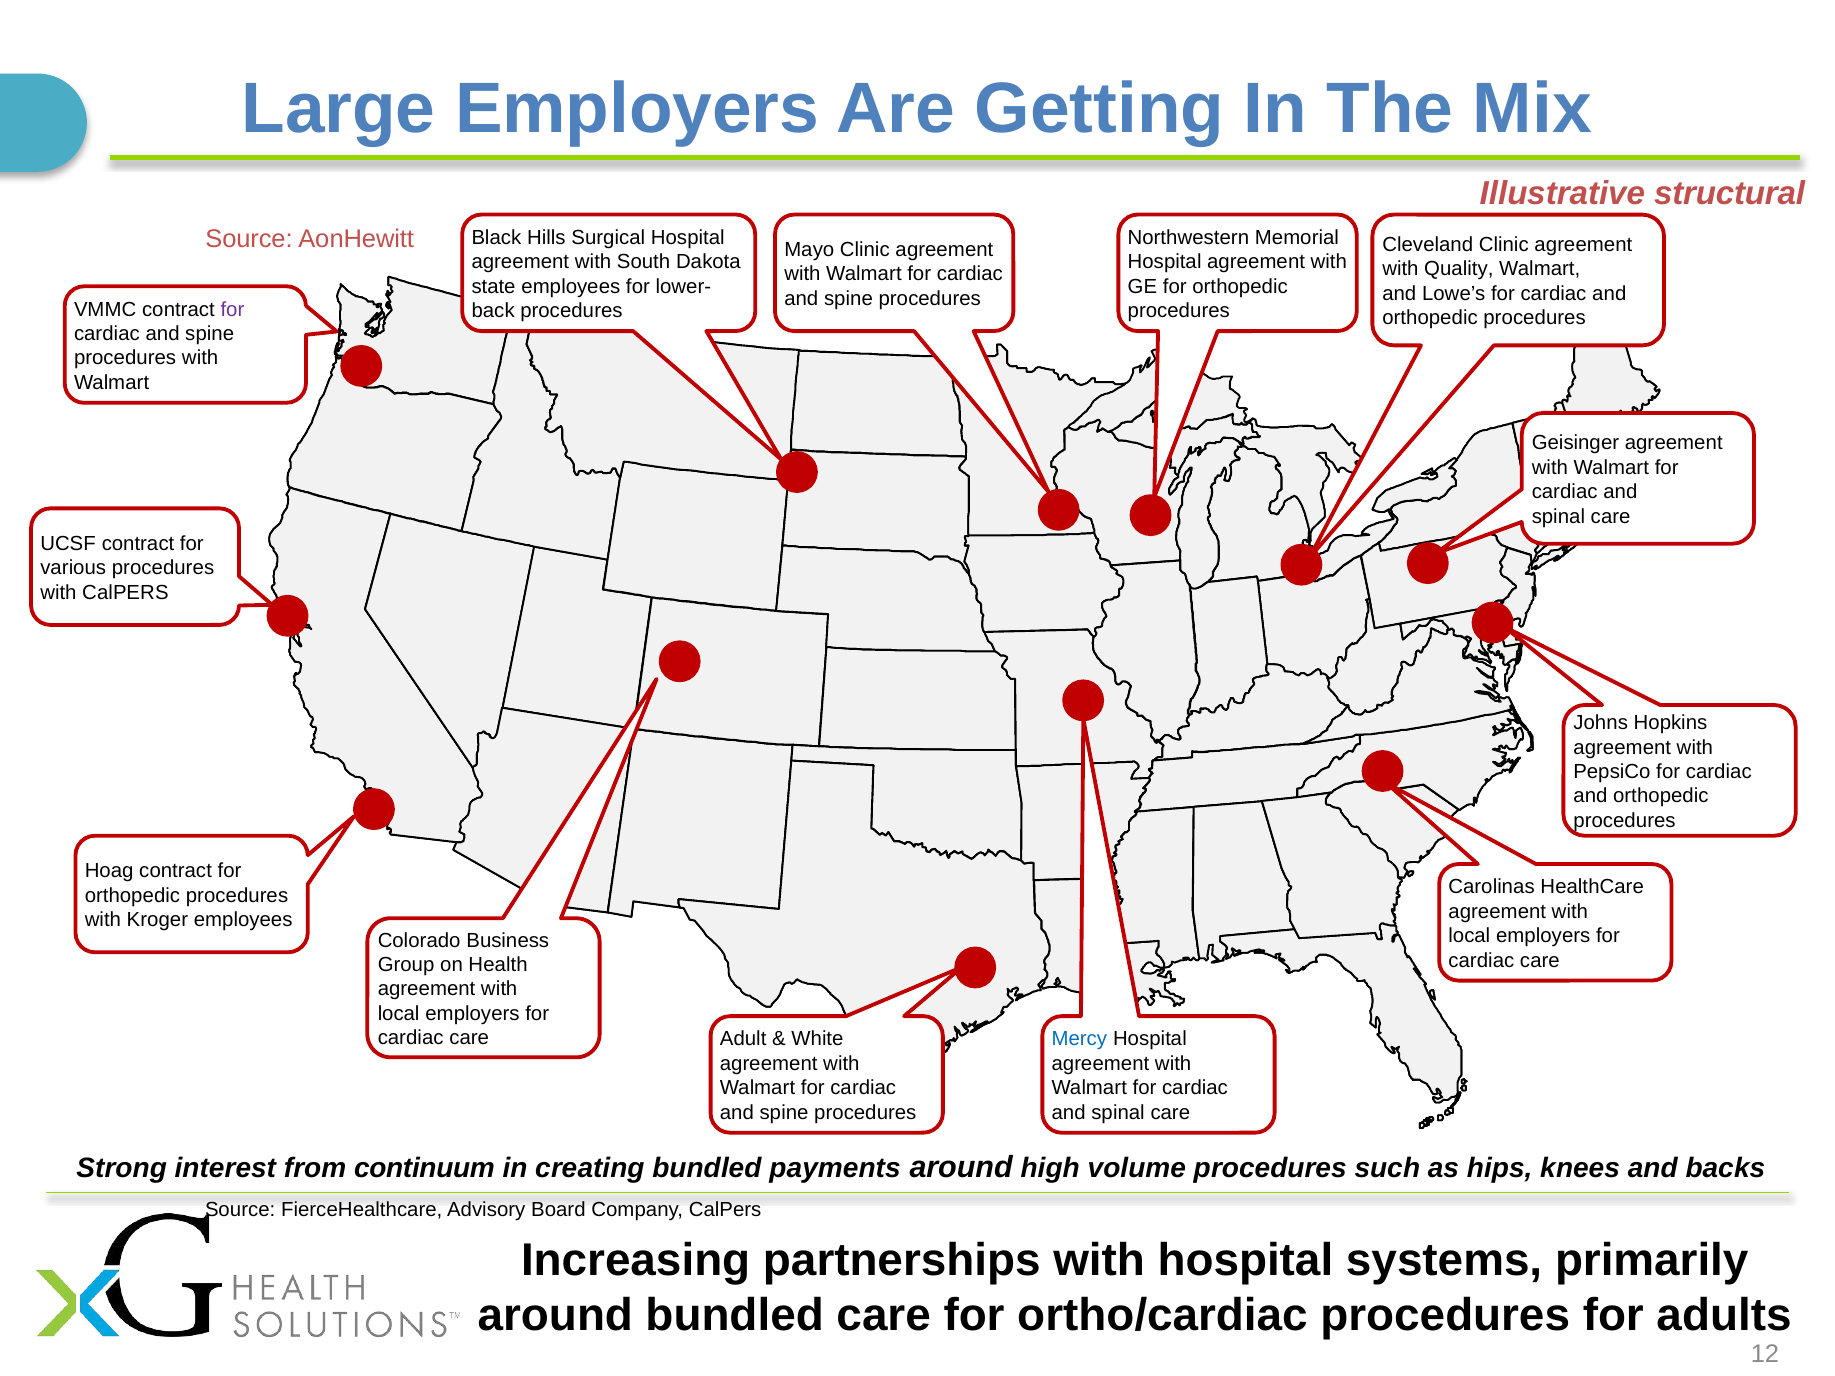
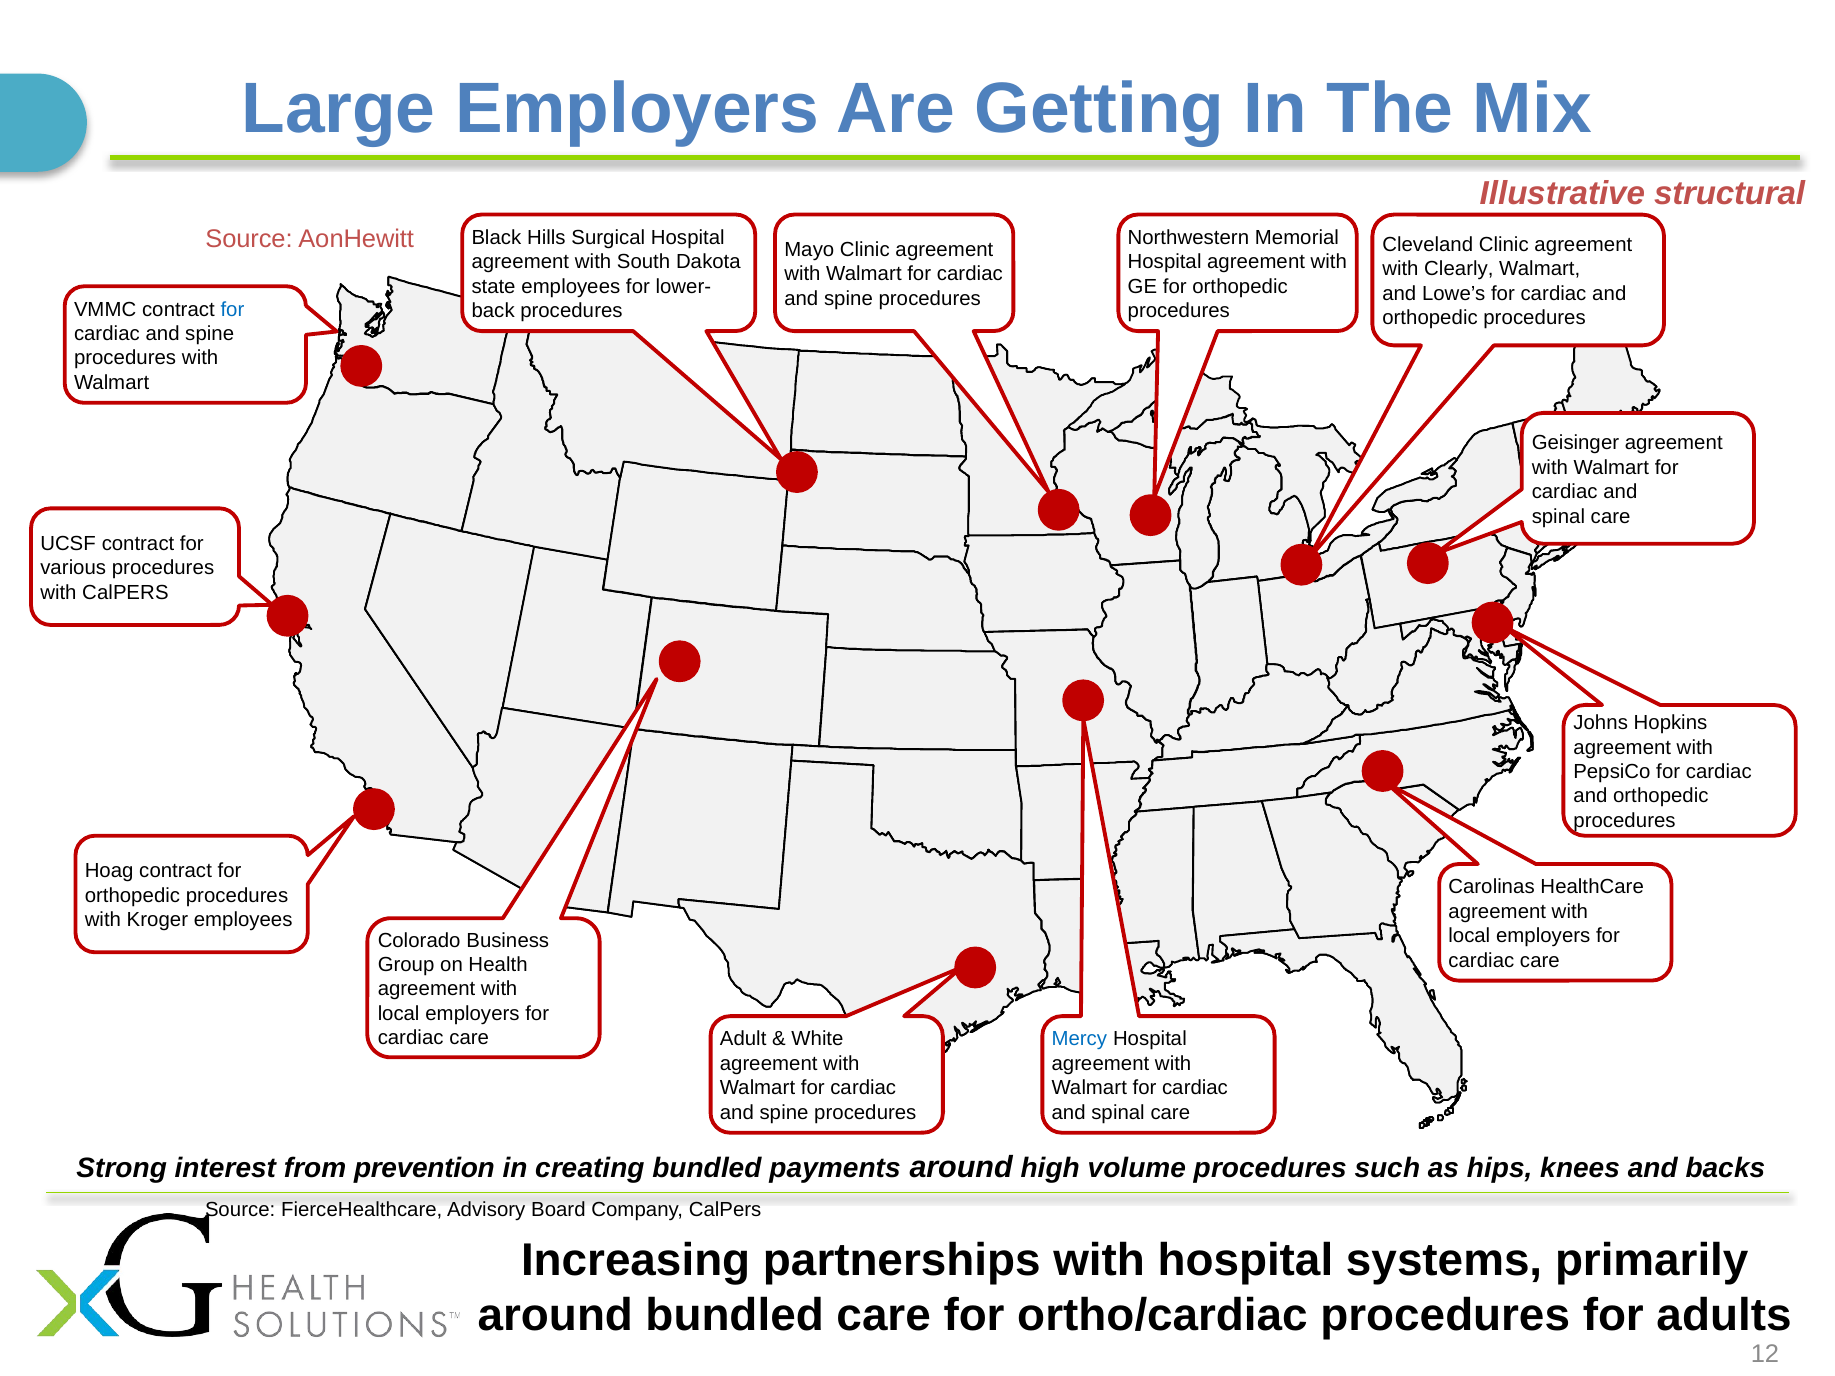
Quality: Quality -> Clearly
for at (232, 309) colour: purple -> blue
continuum: continuum -> prevention
